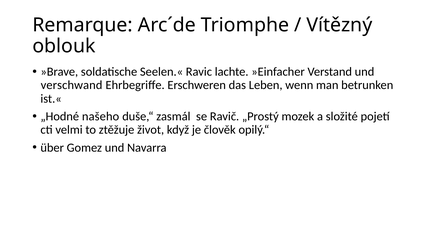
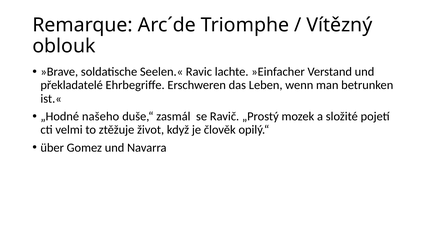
verschwand: verschwand -> překladatelé
